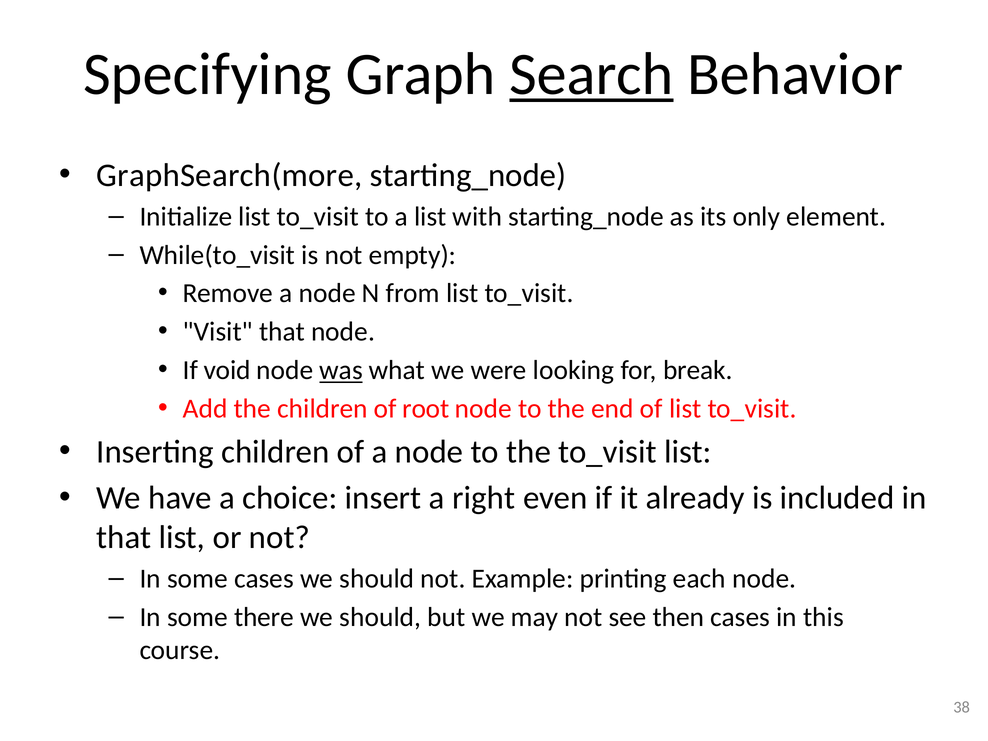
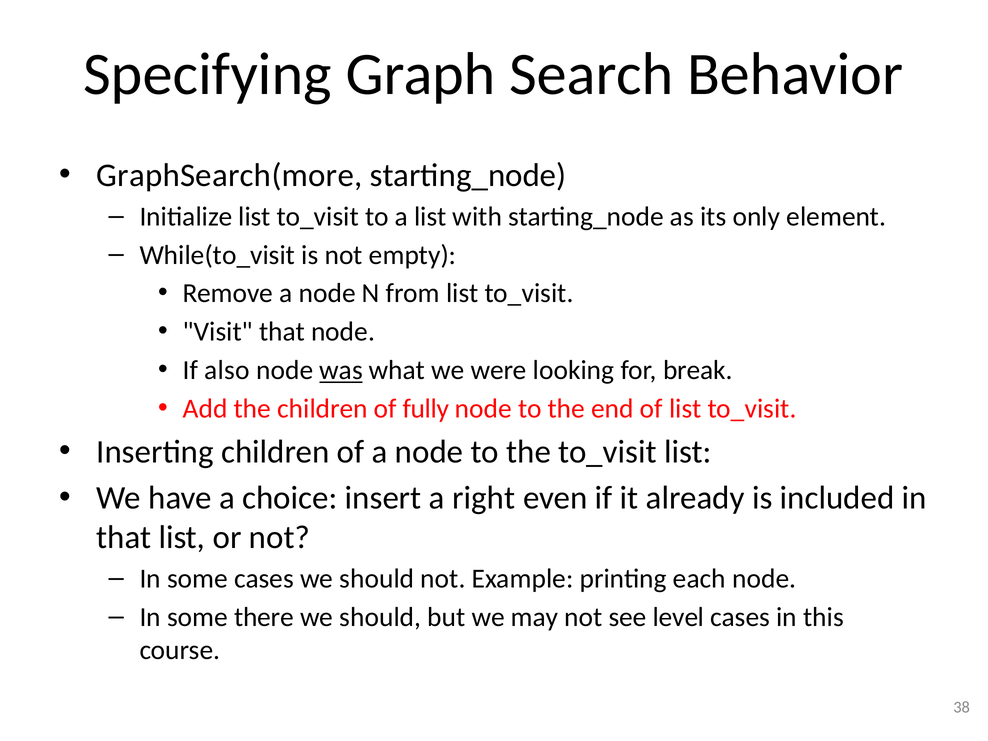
Search underline: present -> none
void: void -> also
root: root -> fully
then: then -> level
